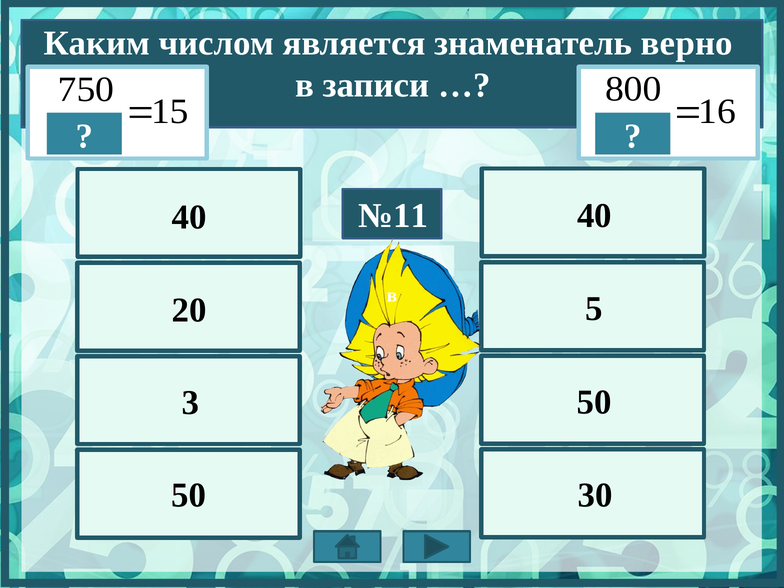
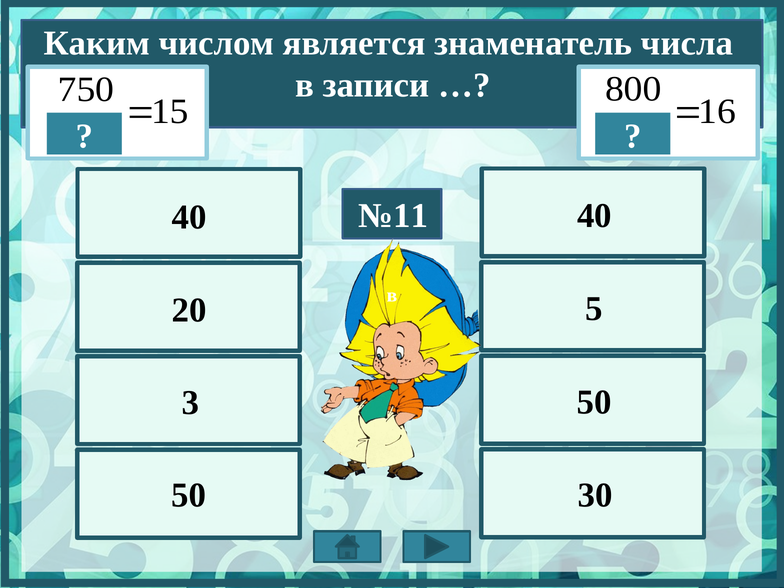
верно: верно -> числа
